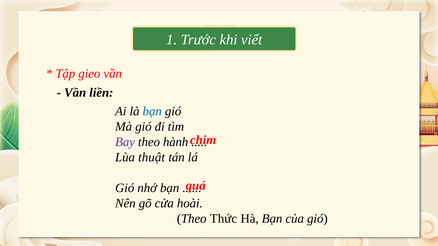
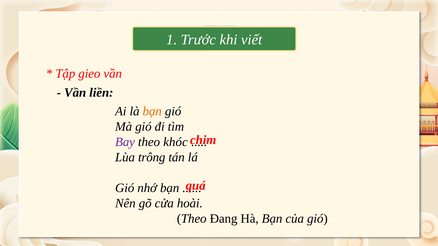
bạn at (152, 111) colour: blue -> orange
theo hành: hành -> khóc
thuật: thuật -> trông
Thức: Thức -> Đang
